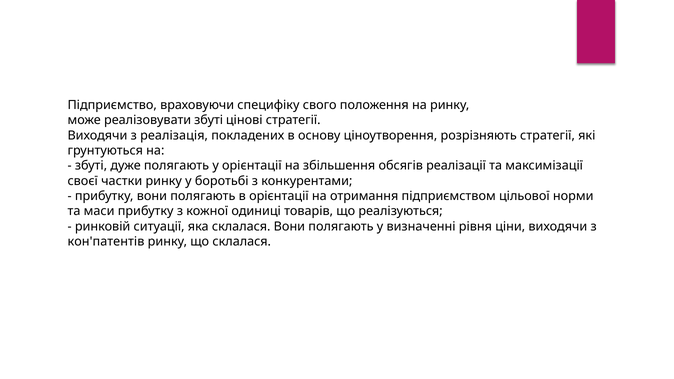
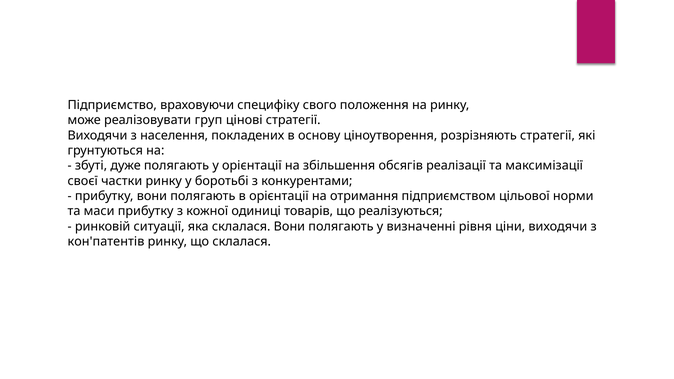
реалізовувати збуті: збуті -> груп
реалізація: реалізація -> населення
